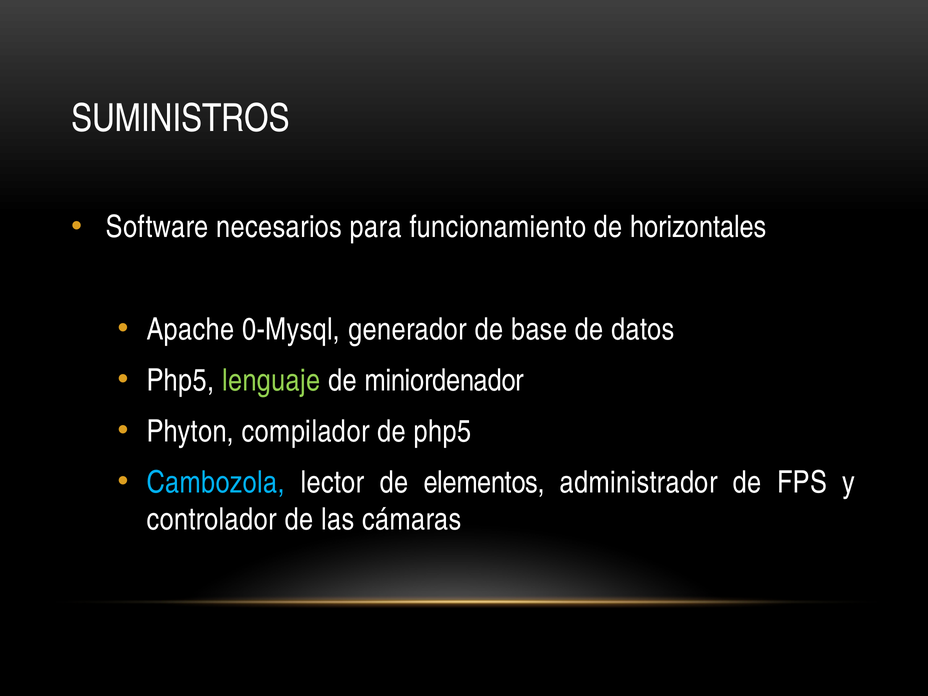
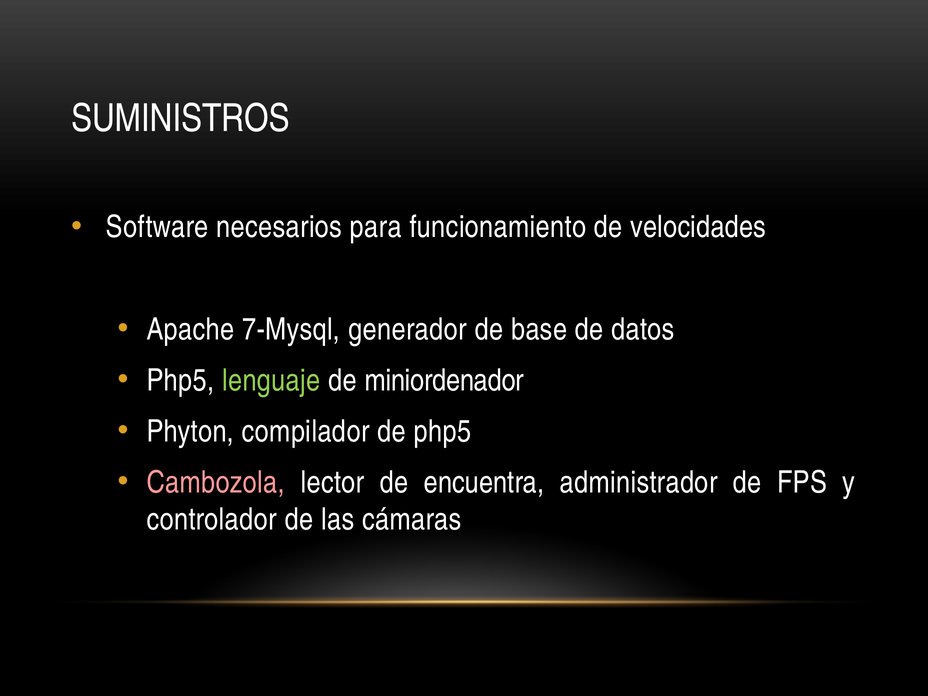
horizontales: horizontales -> velocidades
0-Mysql: 0-Mysql -> 7-Mysql
Cambozola colour: light blue -> pink
elementos: elementos -> encuentra
